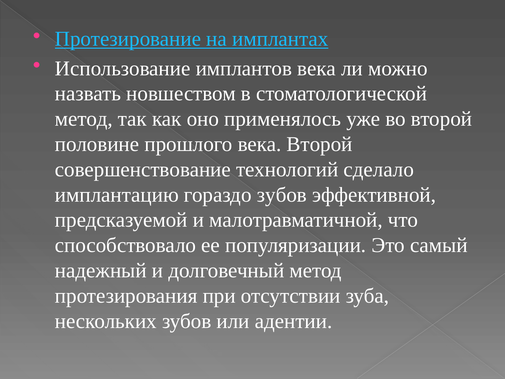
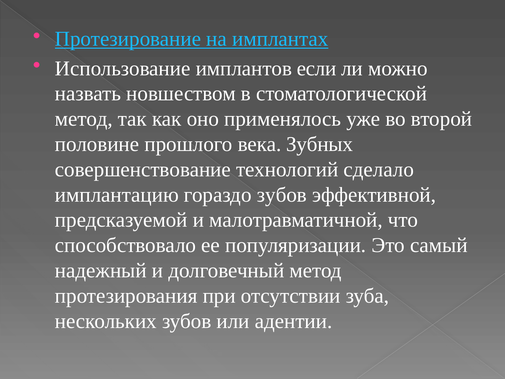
имплантов века: века -> если
века Второй: Второй -> Зубных
